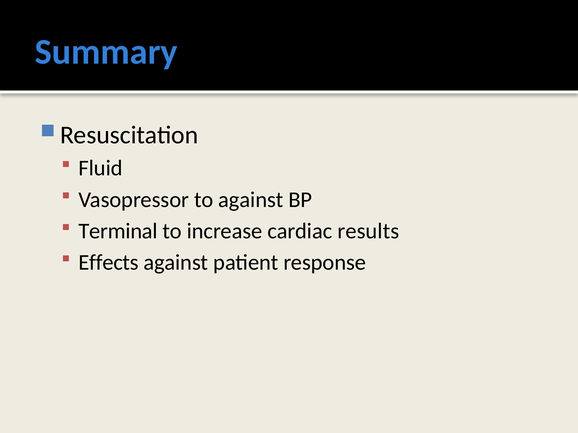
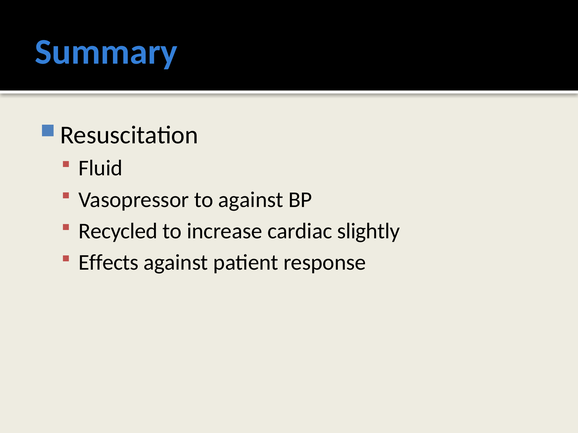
Terminal: Terminal -> Recycled
results: results -> slightly
